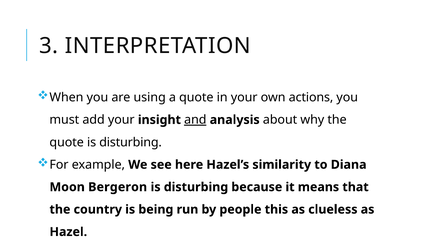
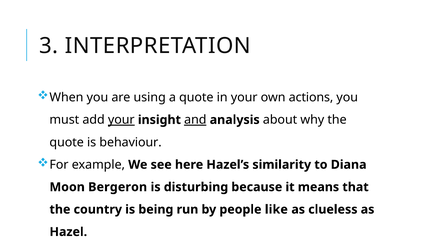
your at (121, 120) underline: none -> present
quote is disturbing: disturbing -> behaviour
this: this -> like
